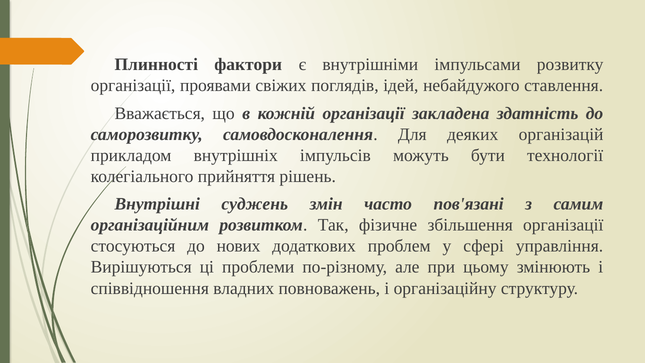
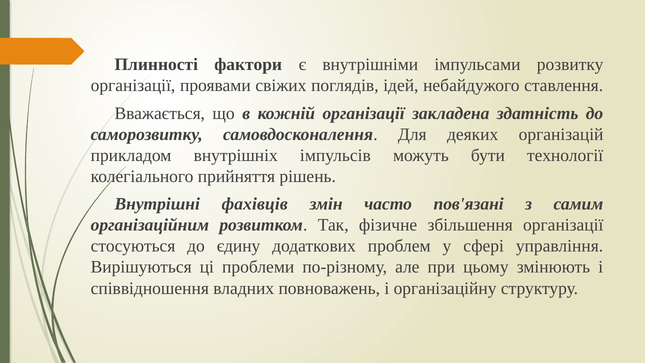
суджень: суджень -> фахівців
нових: нових -> єдину
